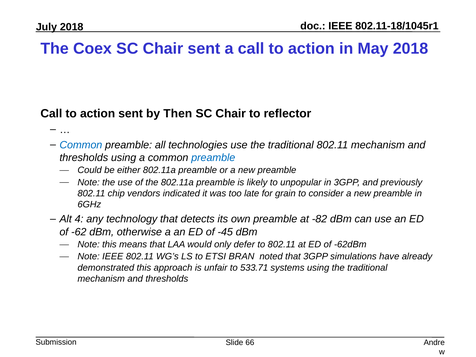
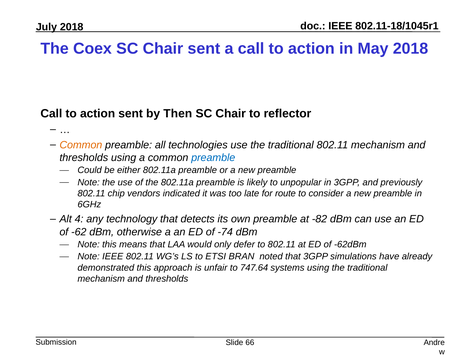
Common at (81, 145) colour: blue -> orange
grain: grain -> route
-45: -45 -> -74
533.71: 533.71 -> 747.64
